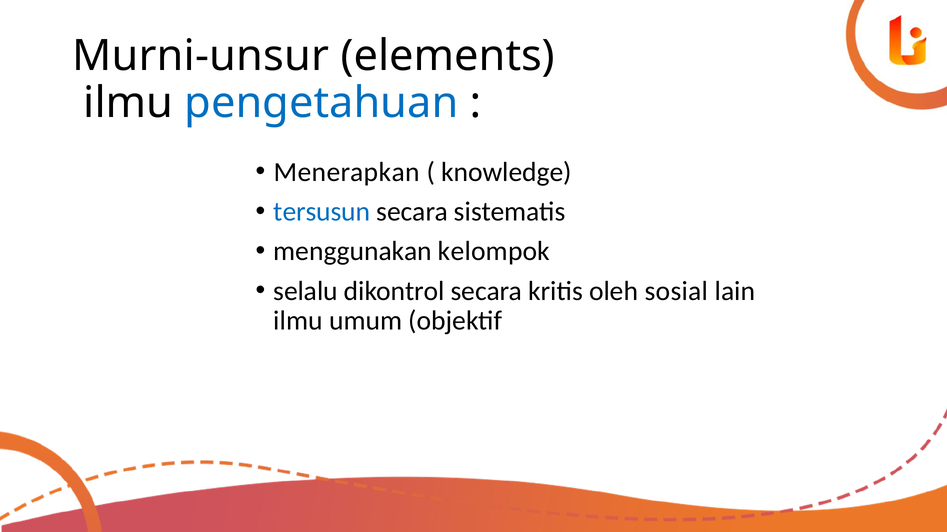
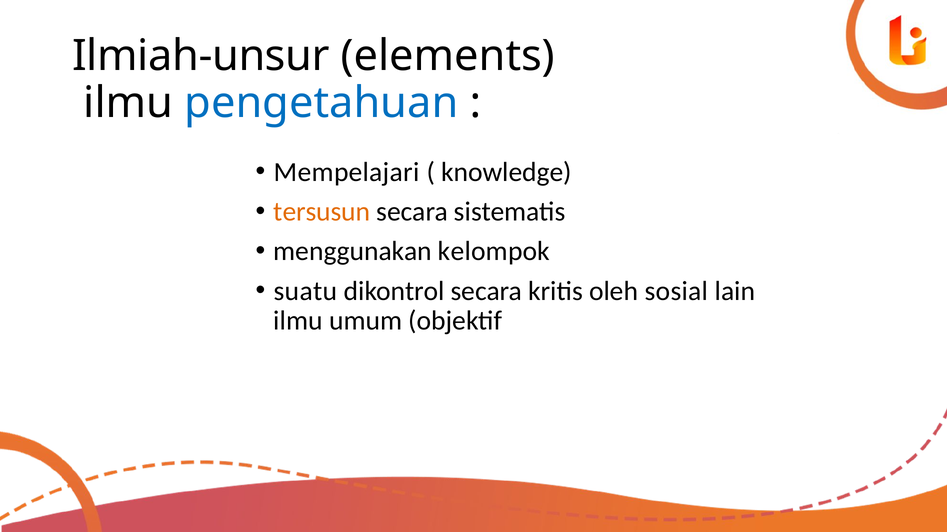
Murni-unsur: Murni-unsur -> Ilmiah-unsur
Menerapkan: Menerapkan -> Mempelajari
tersusun colour: blue -> orange
selalu: selalu -> suatu
